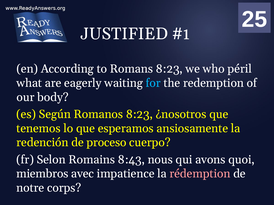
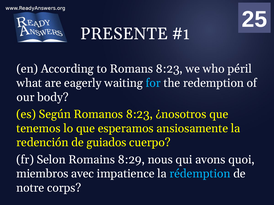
JUSTIFIED: JUSTIFIED -> PRESENTE
proceso: proceso -> guiados
8:43: 8:43 -> 8:29
rédemption colour: pink -> light blue
